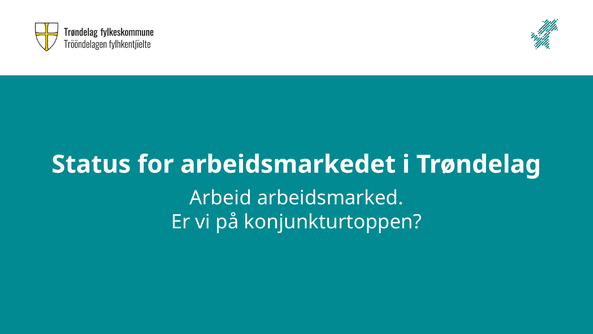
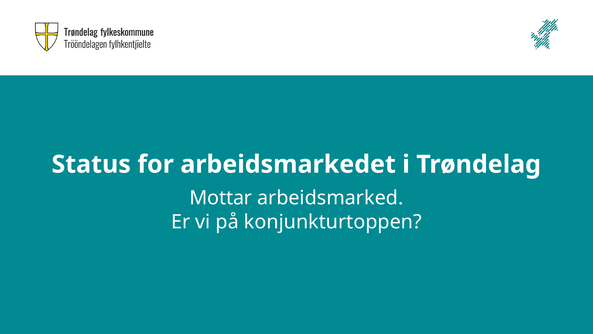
Arbeid: Arbeid -> Mottar
